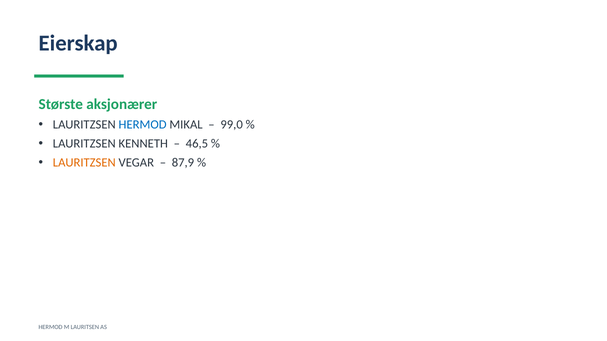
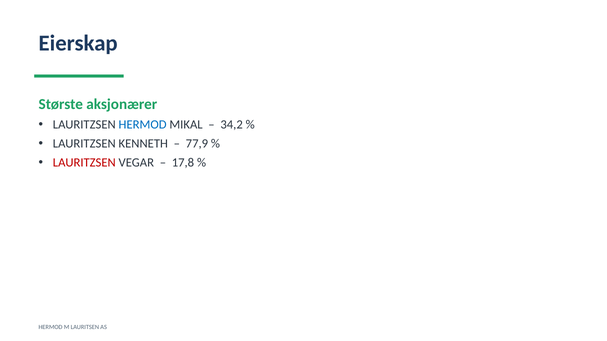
99,0: 99,0 -> 34,2
46,5: 46,5 -> 77,9
LAURITZSEN at (84, 163) colour: orange -> red
87,9: 87,9 -> 17,8
